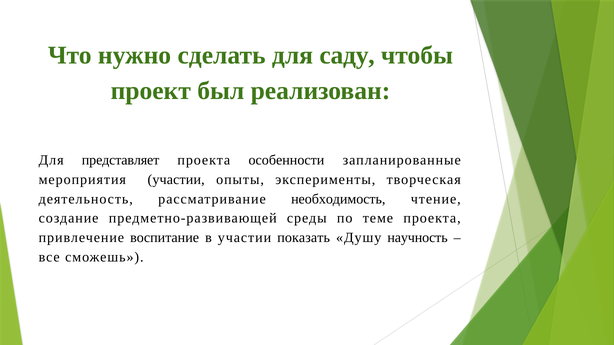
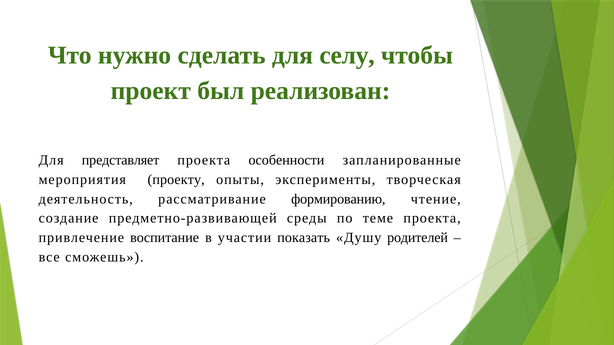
саду: саду -> селу
мероприятия участии: участии -> проекту
необходимость: необходимость -> формированию
научность: научность -> родителей
